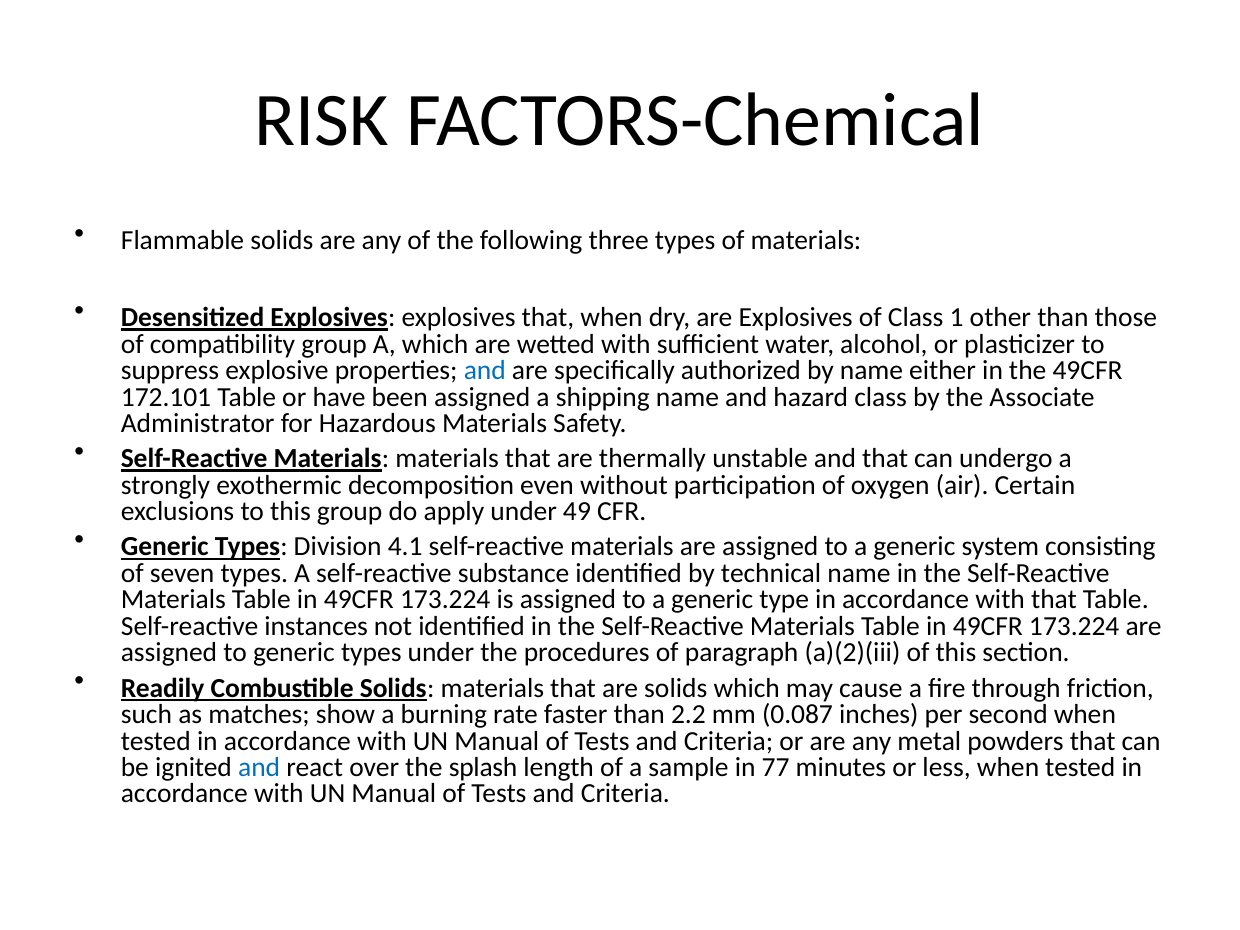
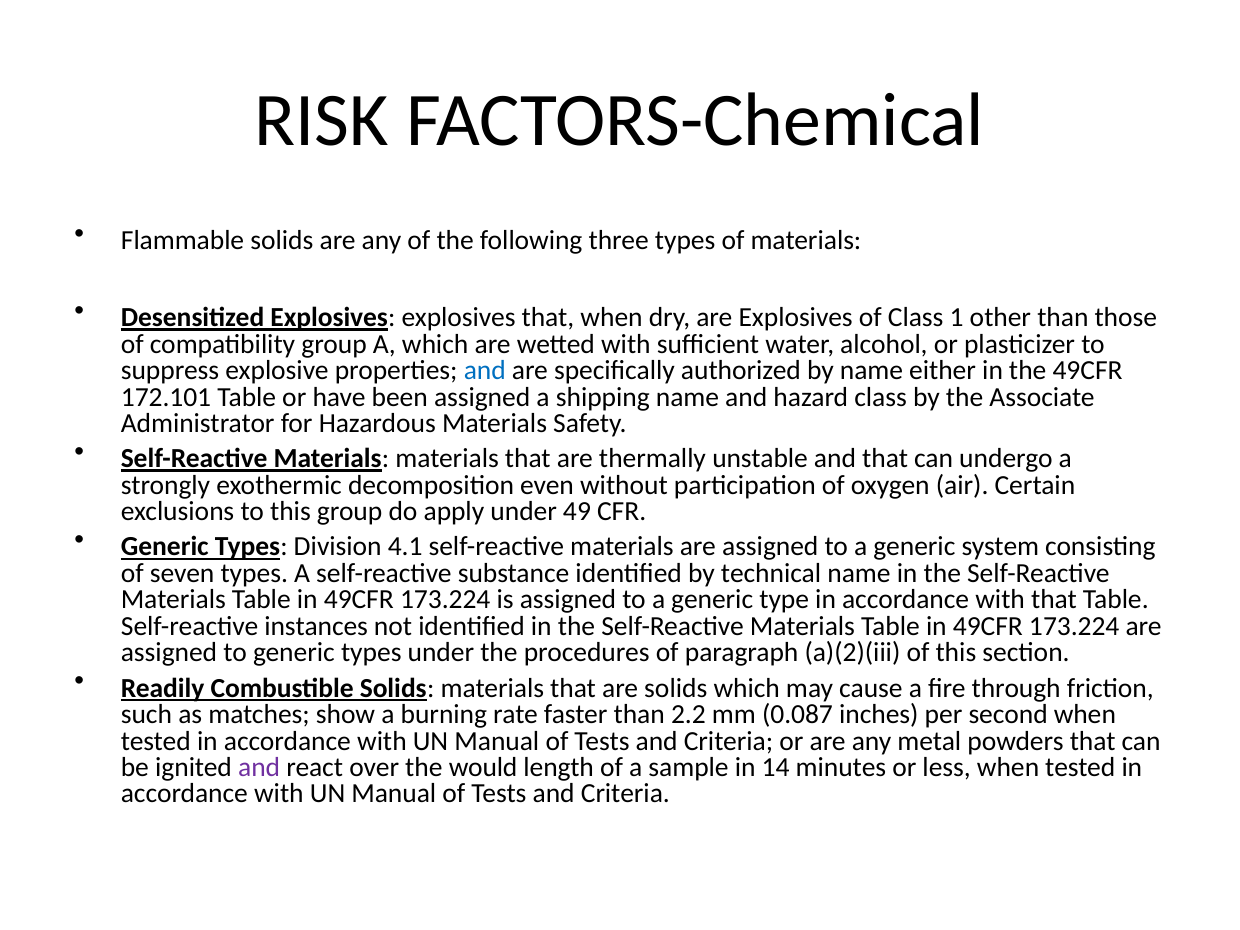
and at (259, 767) colour: blue -> purple
splash: splash -> would
77: 77 -> 14
